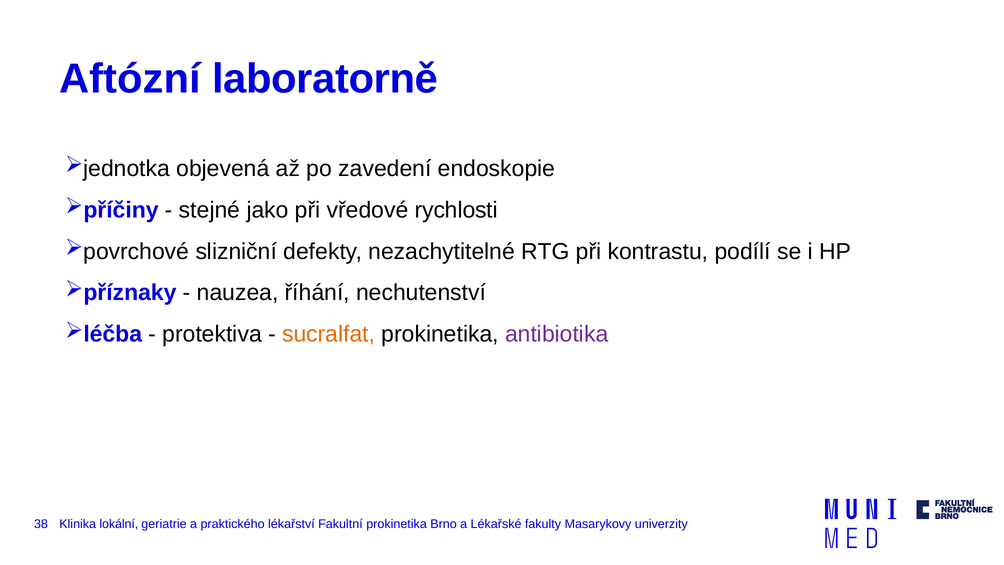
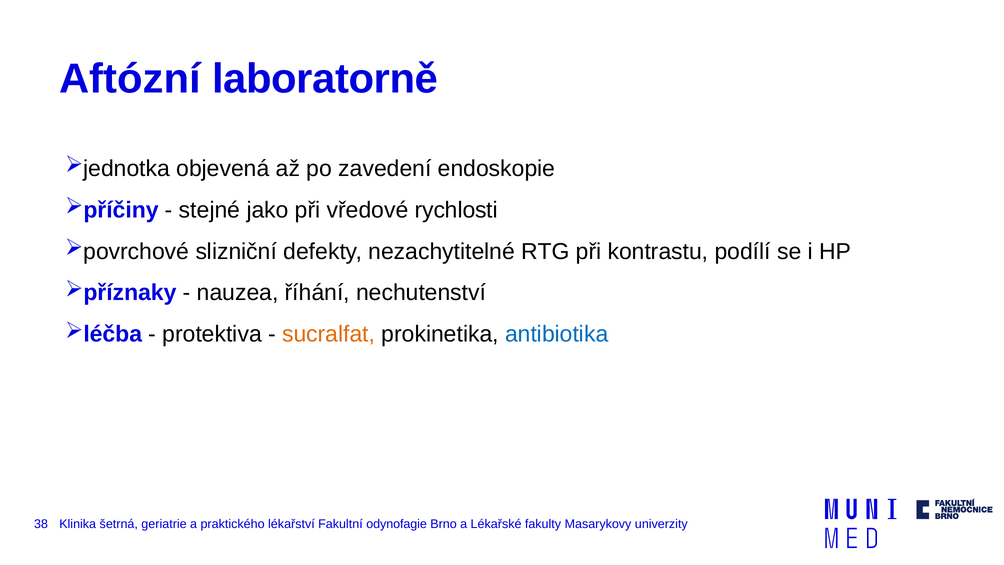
antibiotika colour: purple -> blue
lokální: lokální -> šetrná
Fakultní prokinetika: prokinetika -> odynofagie
